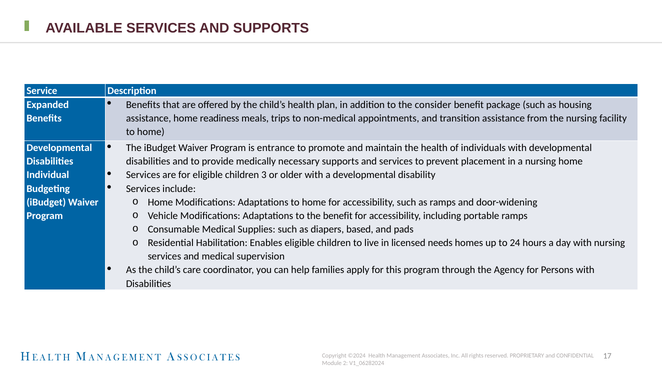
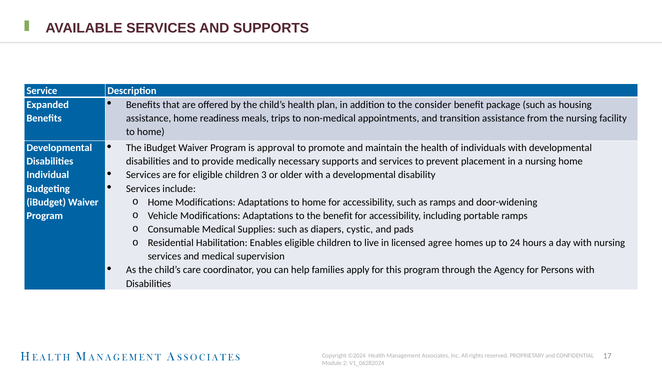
entrance: entrance -> approval
based: based -> cystic
needs: needs -> agree
